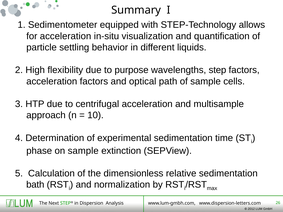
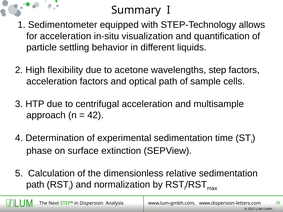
purpose: purpose -> acetone
10: 10 -> 42
on sample: sample -> surface
bath at (35, 185): bath -> path
